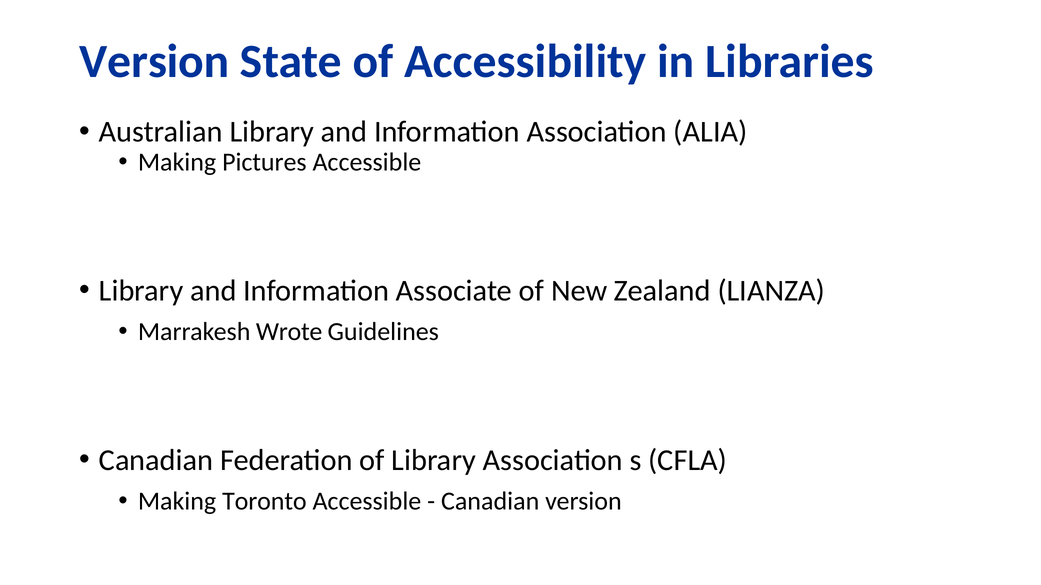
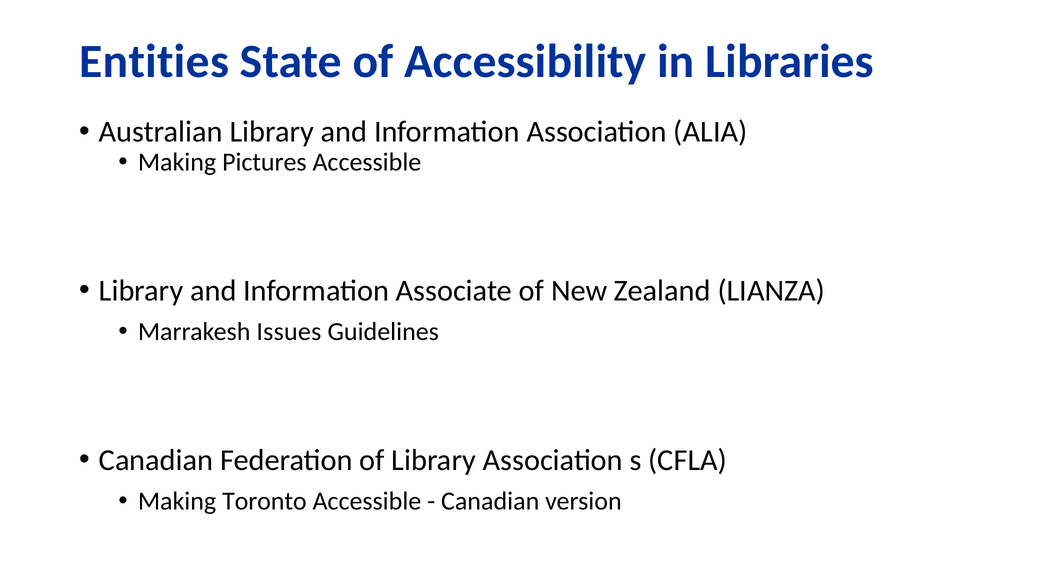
Version at (154, 62): Version -> Entities
Wrote: Wrote -> Issues
